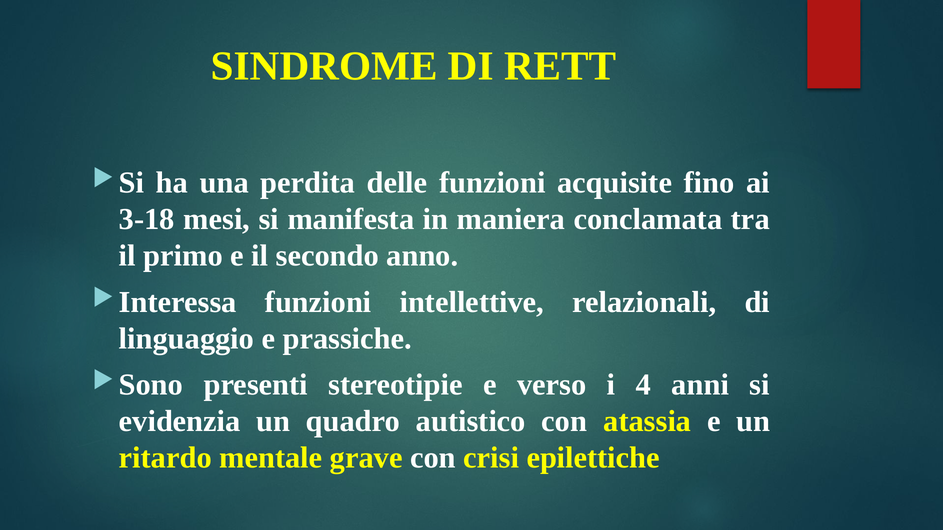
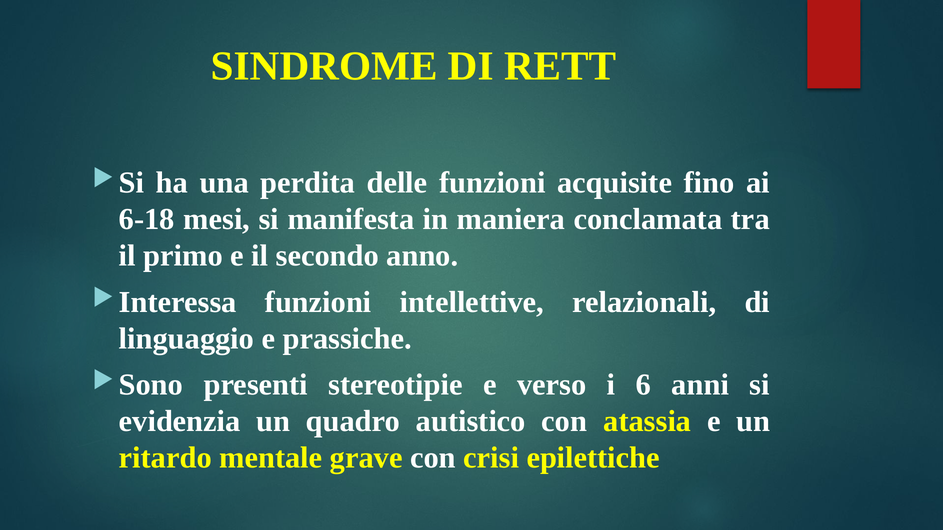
3-18: 3-18 -> 6-18
4: 4 -> 6
